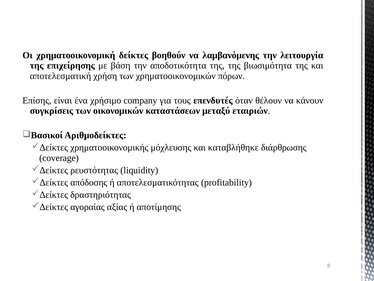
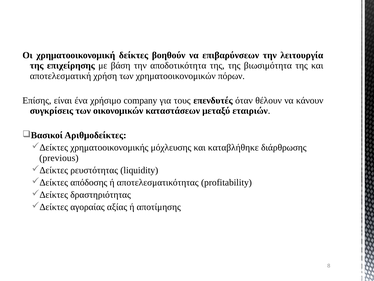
λαμβανόμενης: λαμβανόμενης -> επιβαρύνσεων
coverage: coverage -> previous
